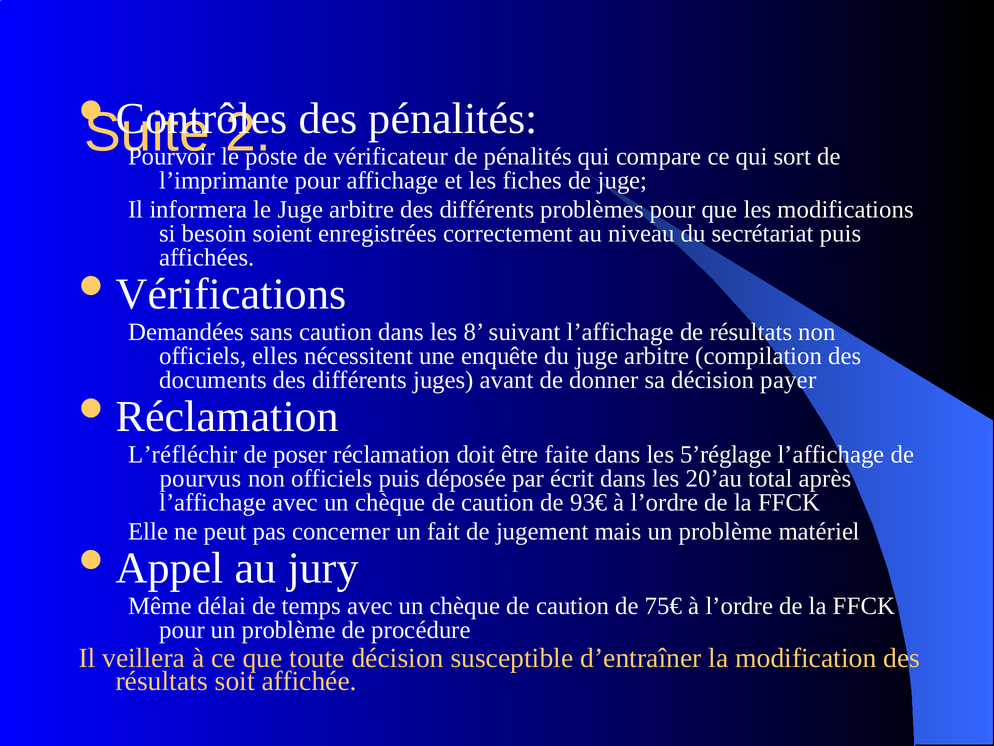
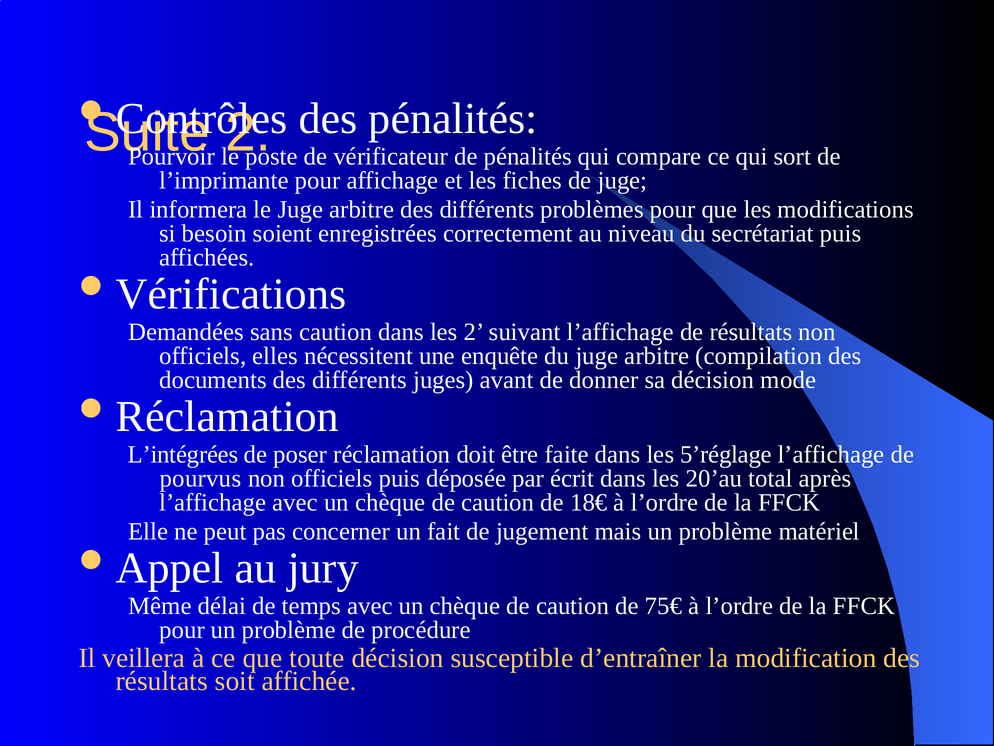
les 8: 8 -> 2
payer: payer -> mode
L’réfléchir: L’réfléchir -> L’intégrées
93€: 93€ -> 18€
